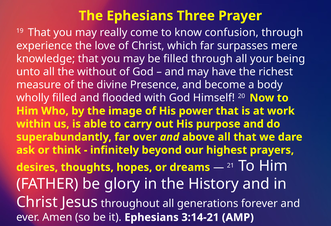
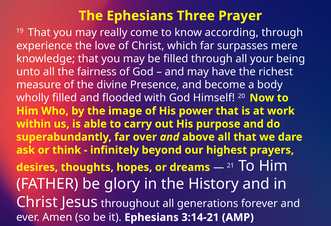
confusion: confusion -> according
without: without -> fairness
